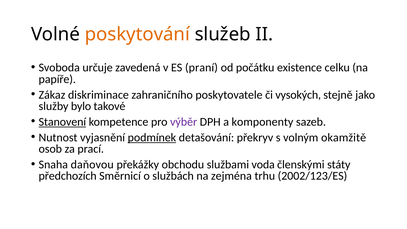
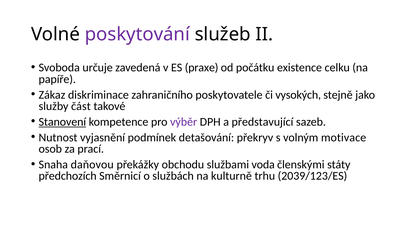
poskytování colour: orange -> purple
praní: praní -> praxe
bylo: bylo -> část
komponenty: komponenty -> představující
podmínek underline: present -> none
okamžitě: okamžitě -> motivace
zejména: zejména -> kulturně
2002/123/ES: 2002/123/ES -> 2039/123/ES
